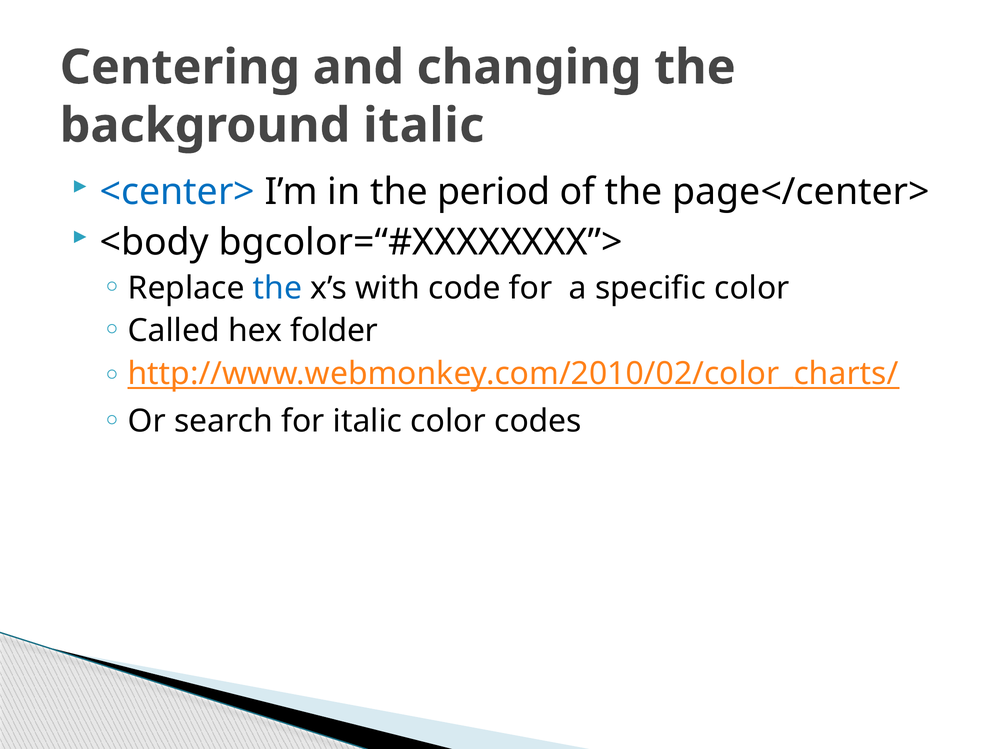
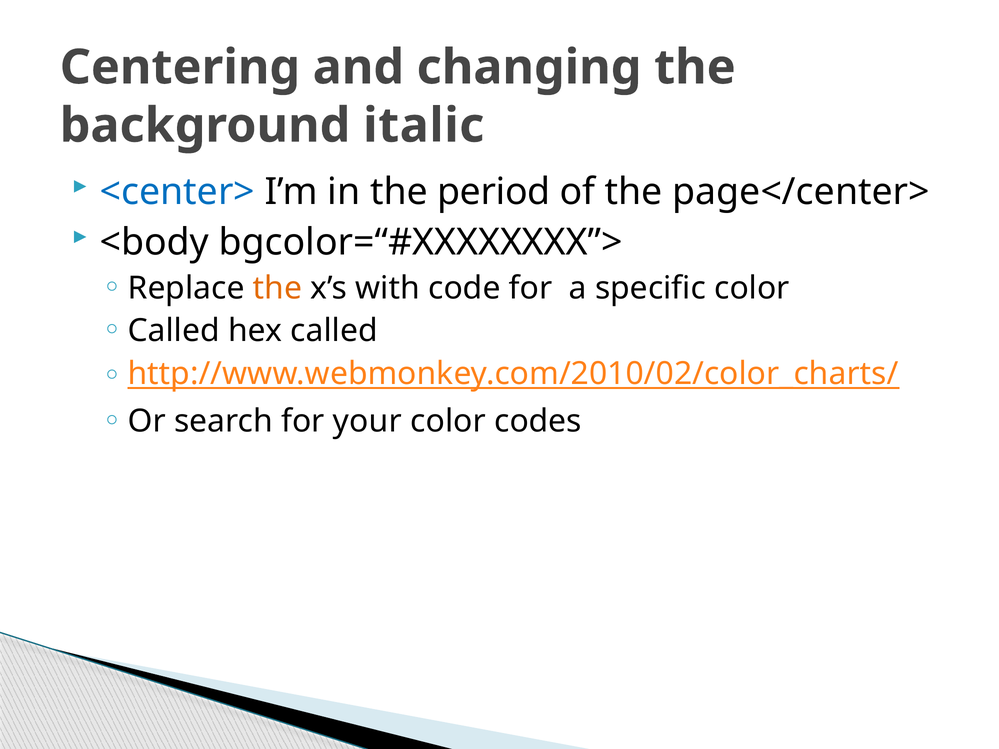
the at (277, 288) colour: blue -> orange
hex folder: folder -> called
for italic: italic -> your
